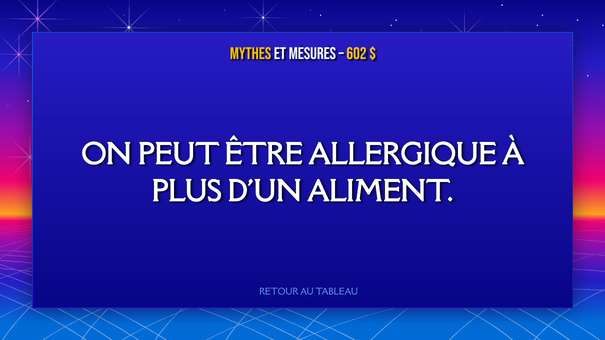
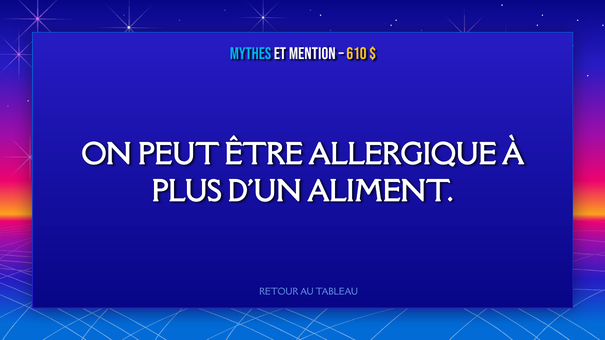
Mythes colour: yellow -> light blue
MESURES: MESURES -> MENTION
602: 602 -> 610
